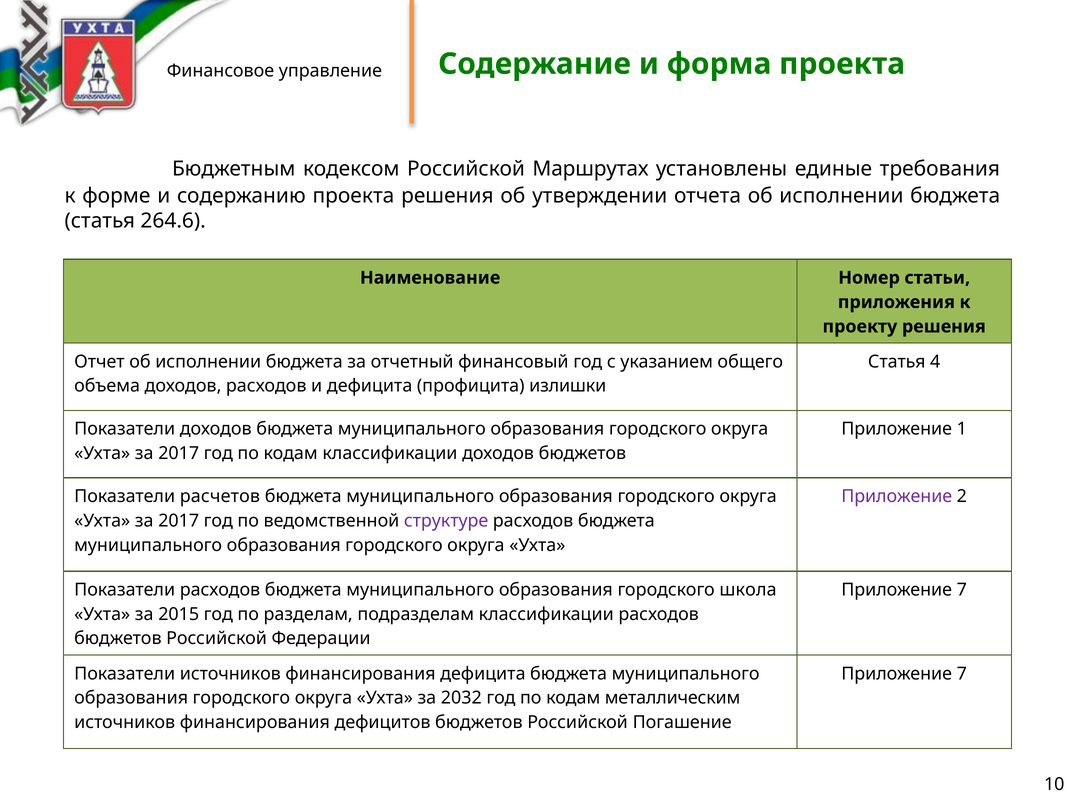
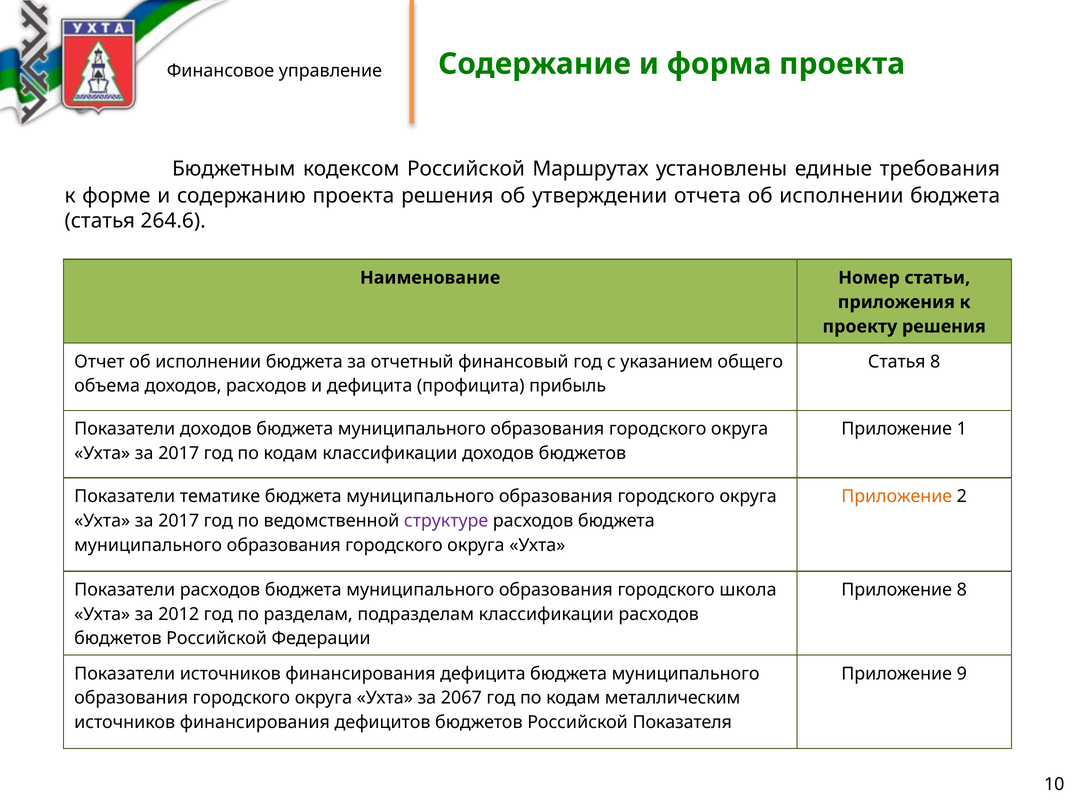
Статья 4: 4 -> 8
излишки: излишки -> прибыль
расчетов: расчетов -> тематике
Приложение at (897, 497) colour: purple -> orange
7 at (962, 590): 7 -> 8
2015: 2015 -> 2012
7 at (962, 674): 7 -> 9
2032: 2032 -> 2067
Погашение: Погашение -> Показателя
